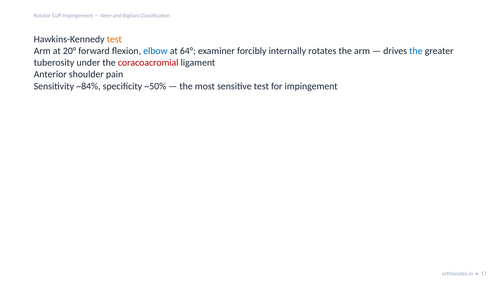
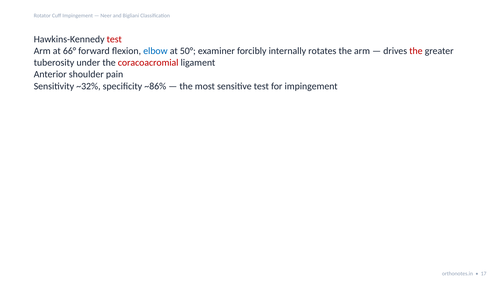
test at (114, 39) colour: orange -> red
20°: 20° -> 66°
64°: 64° -> 50°
the at (416, 51) colour: blue -> red
~84%: ~84% -> ~32%
~50%: ~50% -> ~86%
